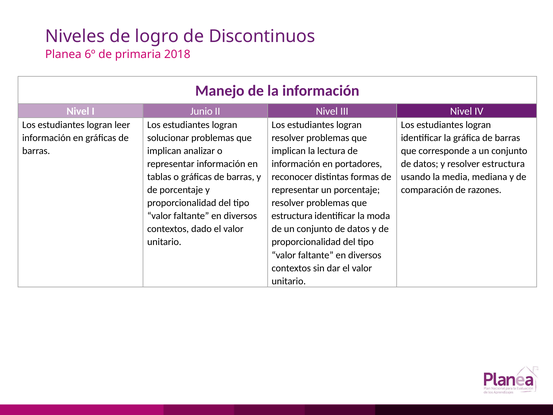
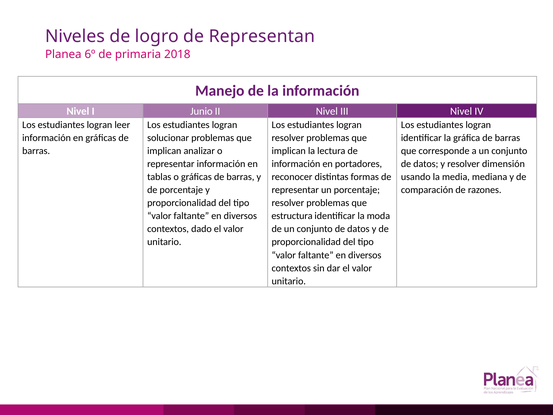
Discontinuos: Discontinuos -> Representan
resolver estructura: estructura -> dimensión
